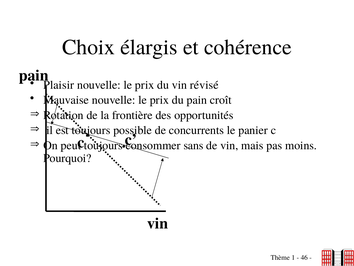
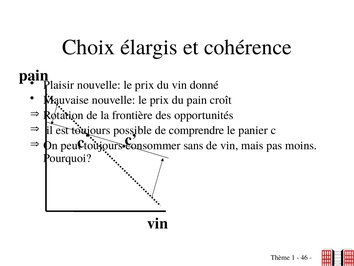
révisé: révisé -> donné
concurrents: concurrents -> comprendre
